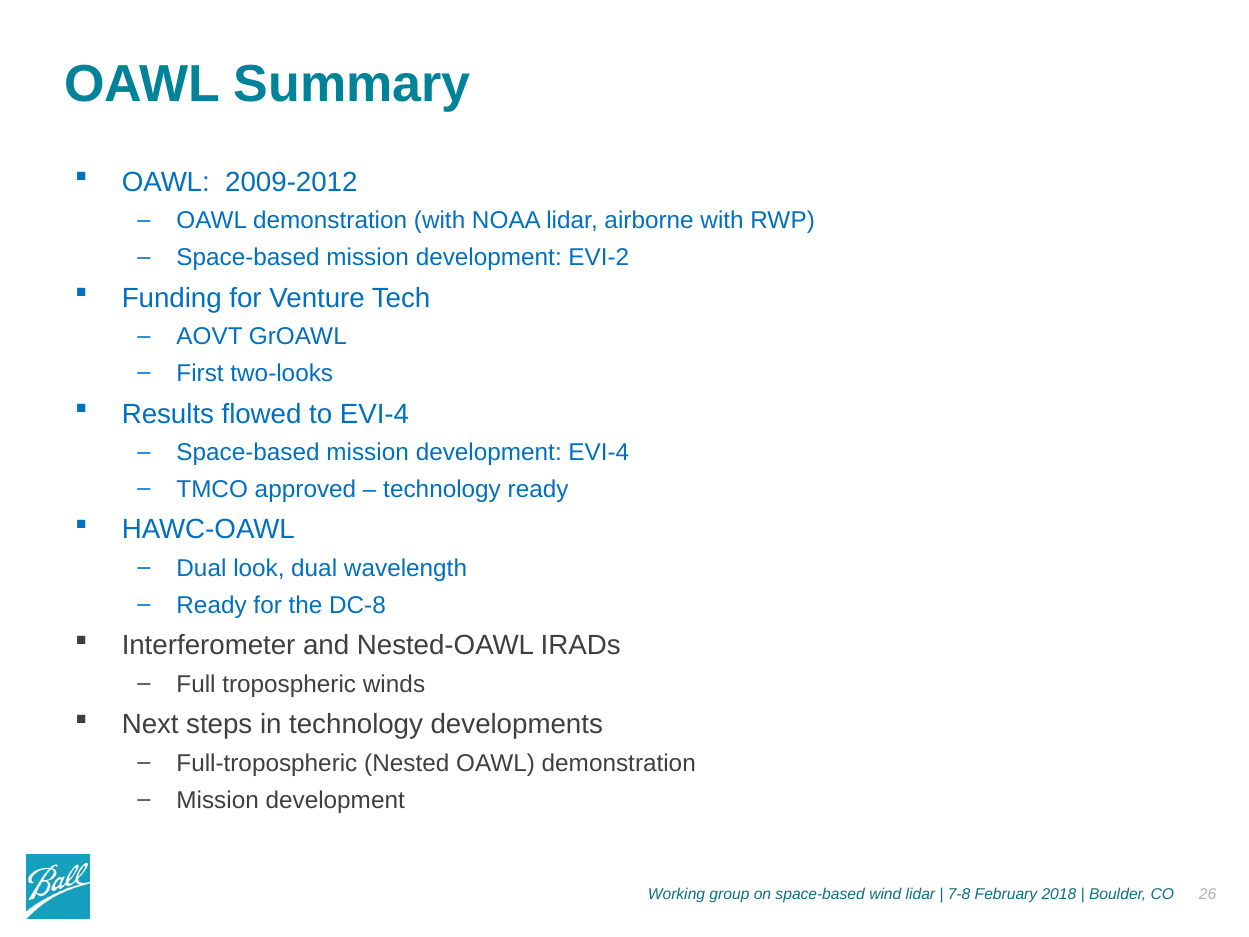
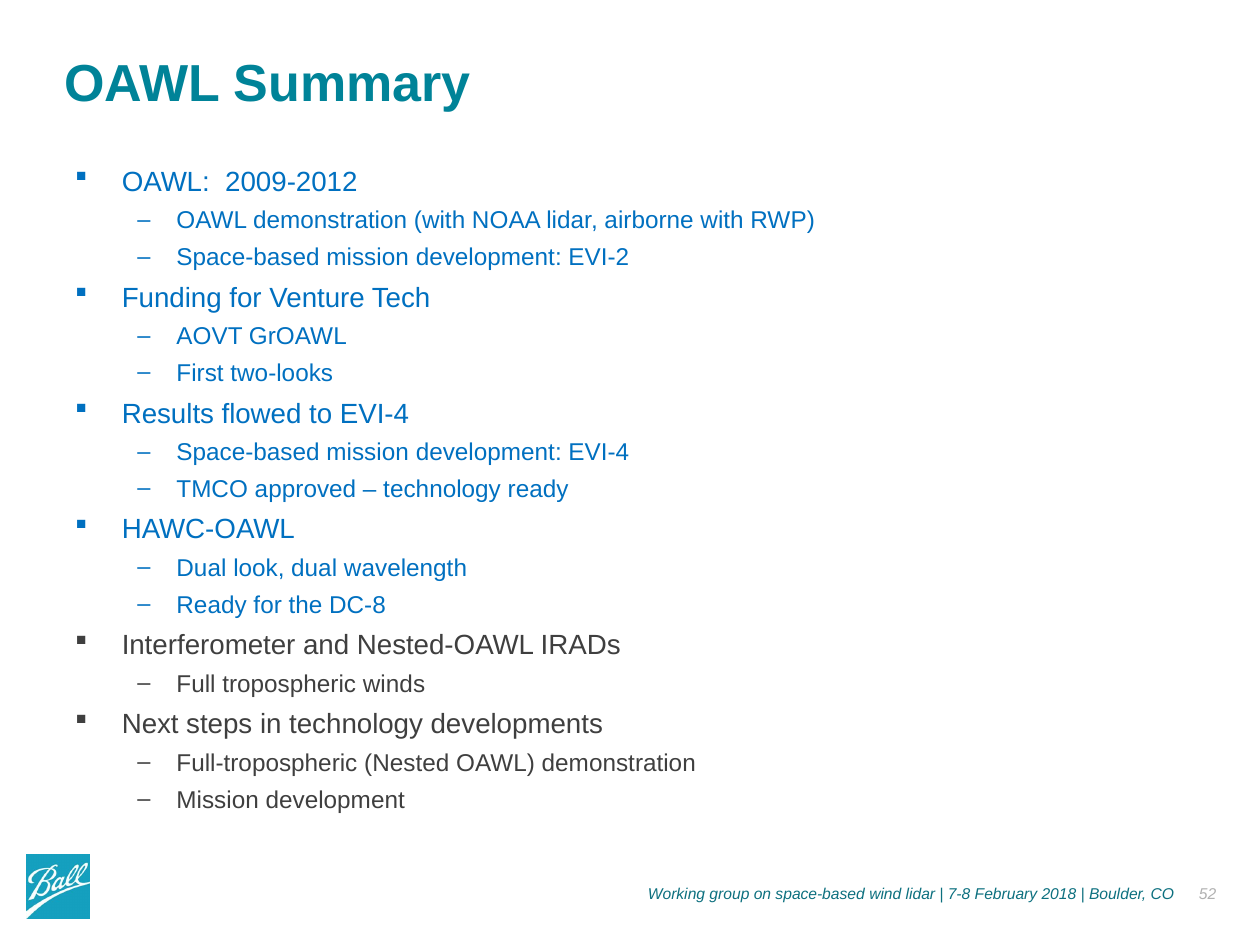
26: 26 -> 52
